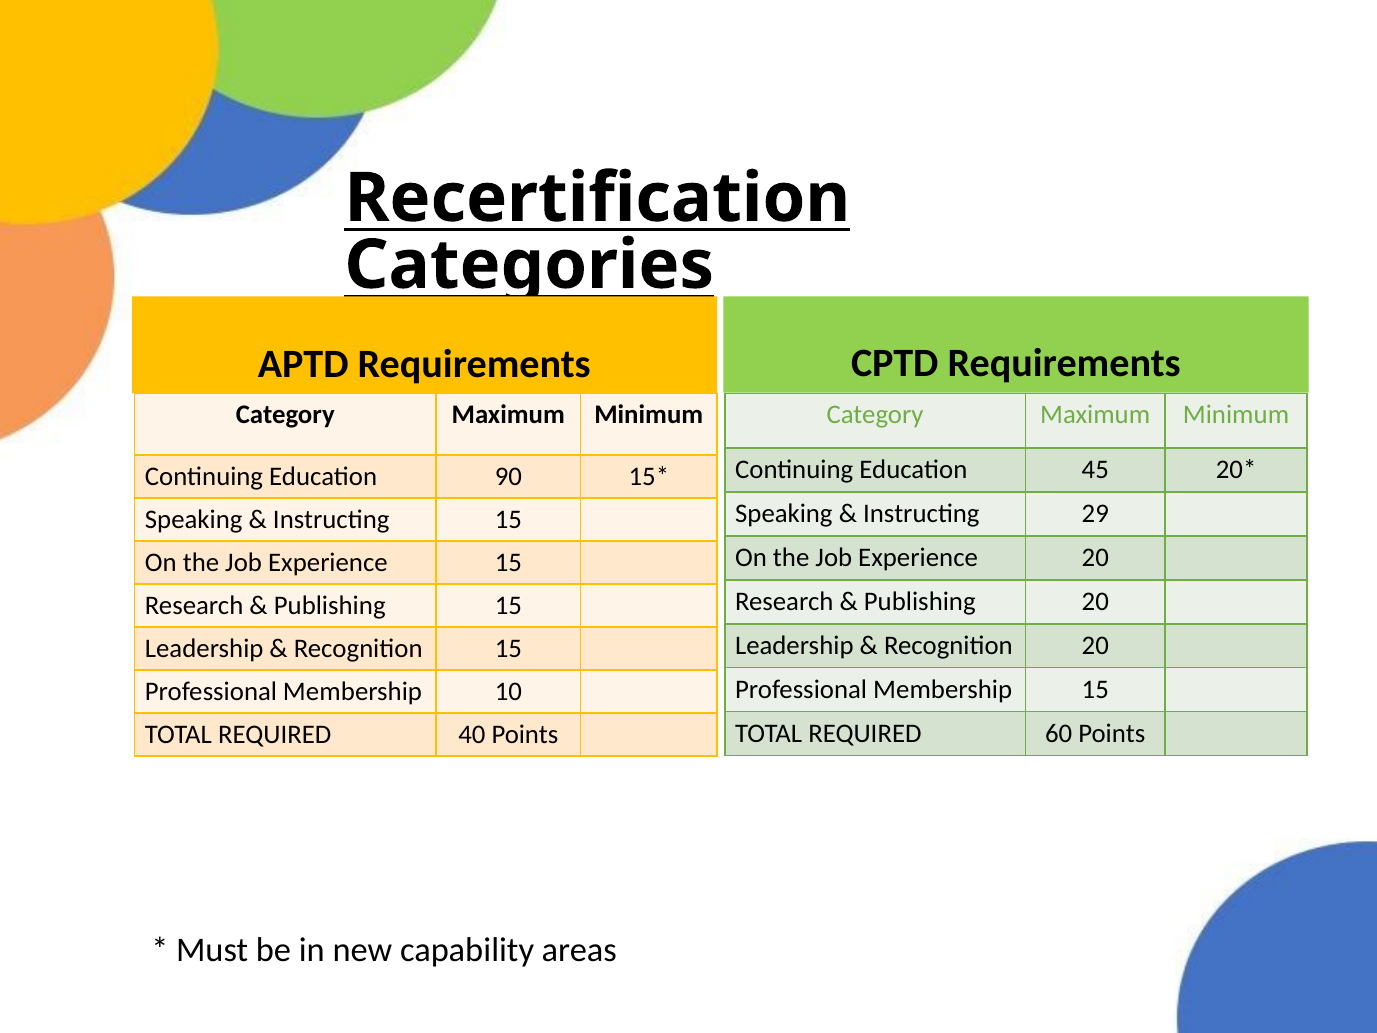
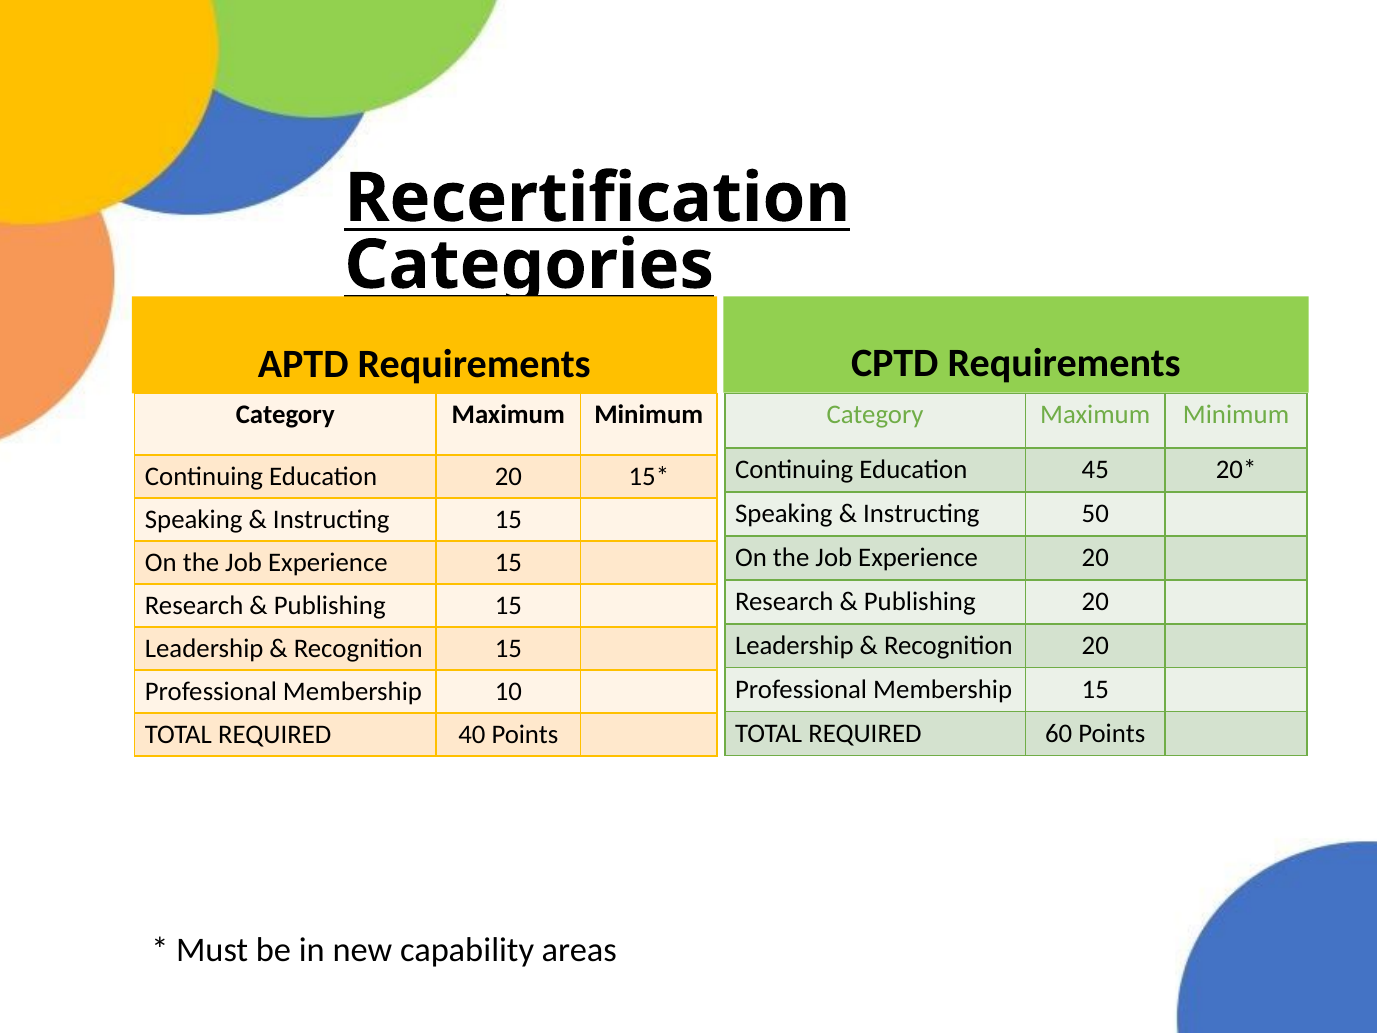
Education 90: 90 -> 20
29: 29 -> 50
